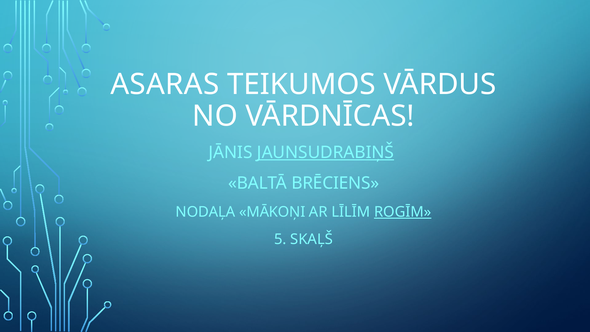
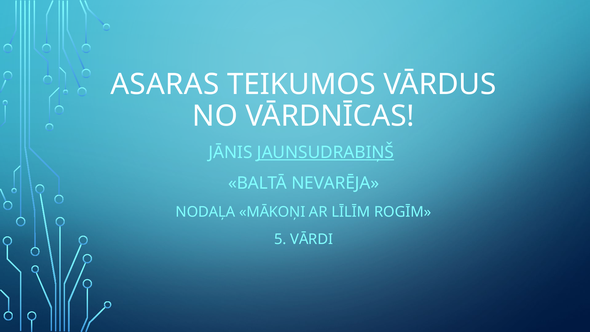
BRĒCIENS: BRĒCIENS -> NEVARĒJA
ROGĪM underline: present -> none
SKAĻŠ: SKAĻŠ -> VĀRDI
